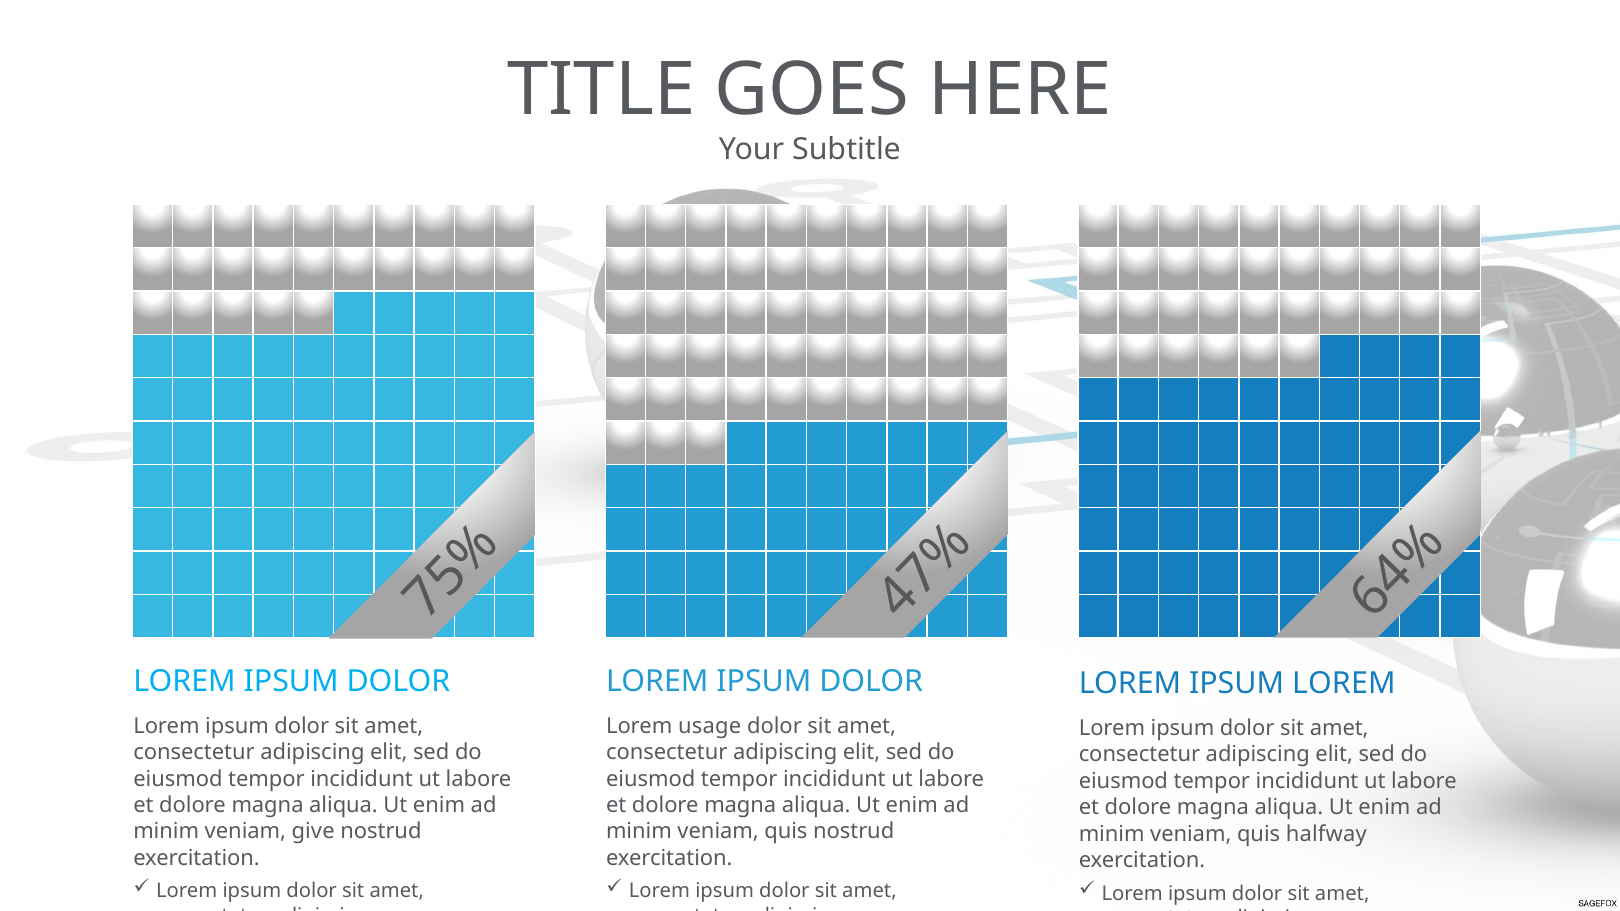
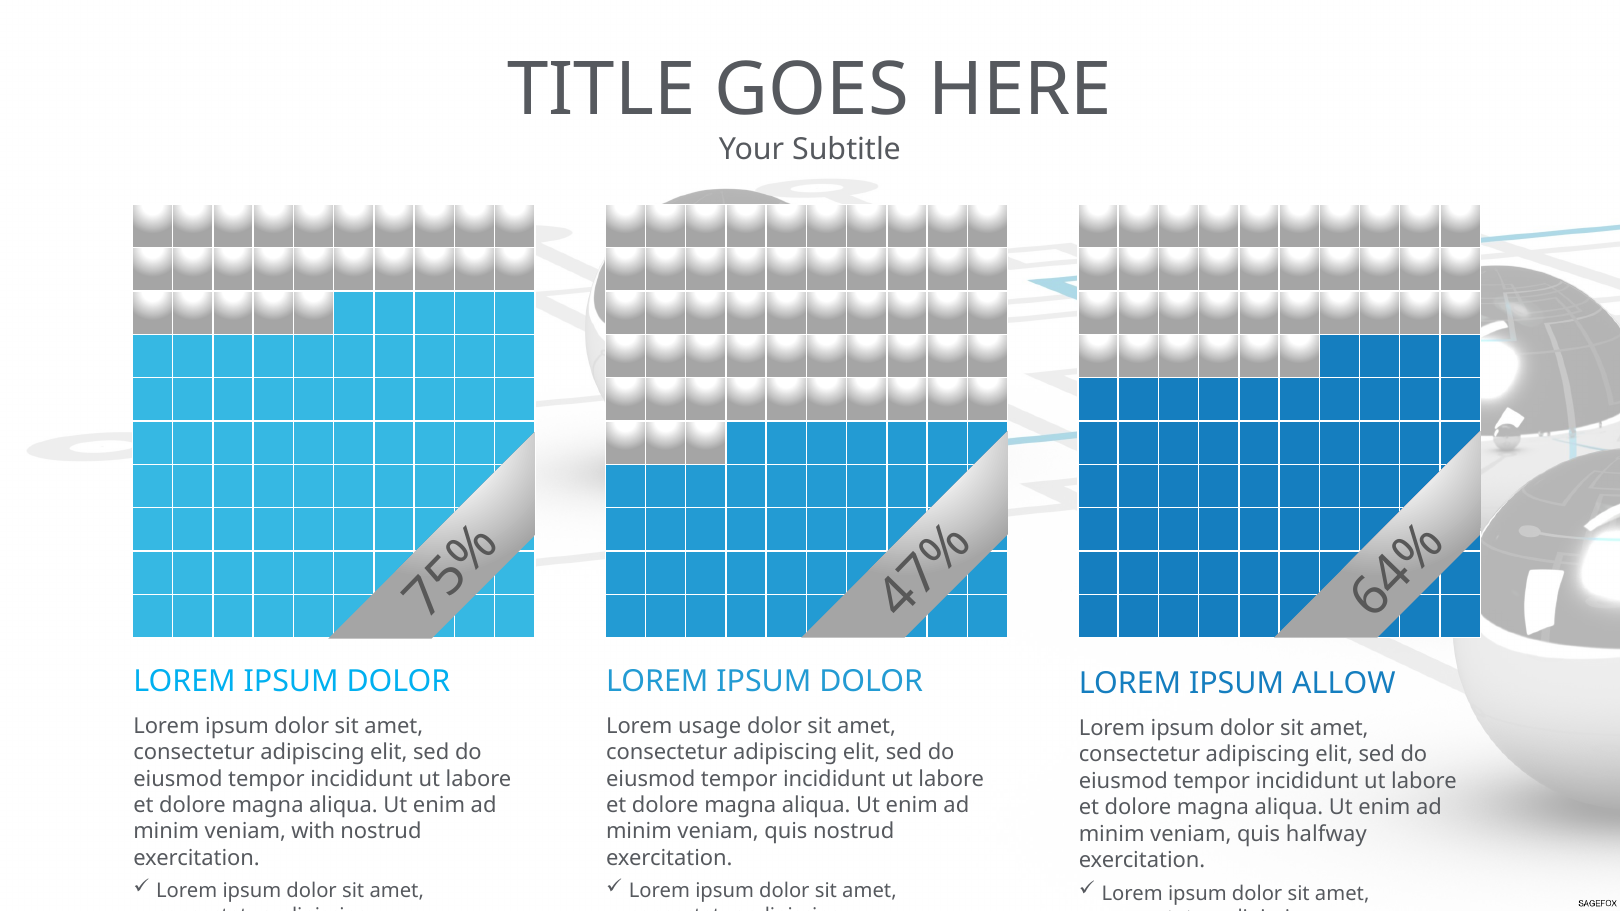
IPSUM LOREM: LOREM -> ALLOW
give: give -> with
